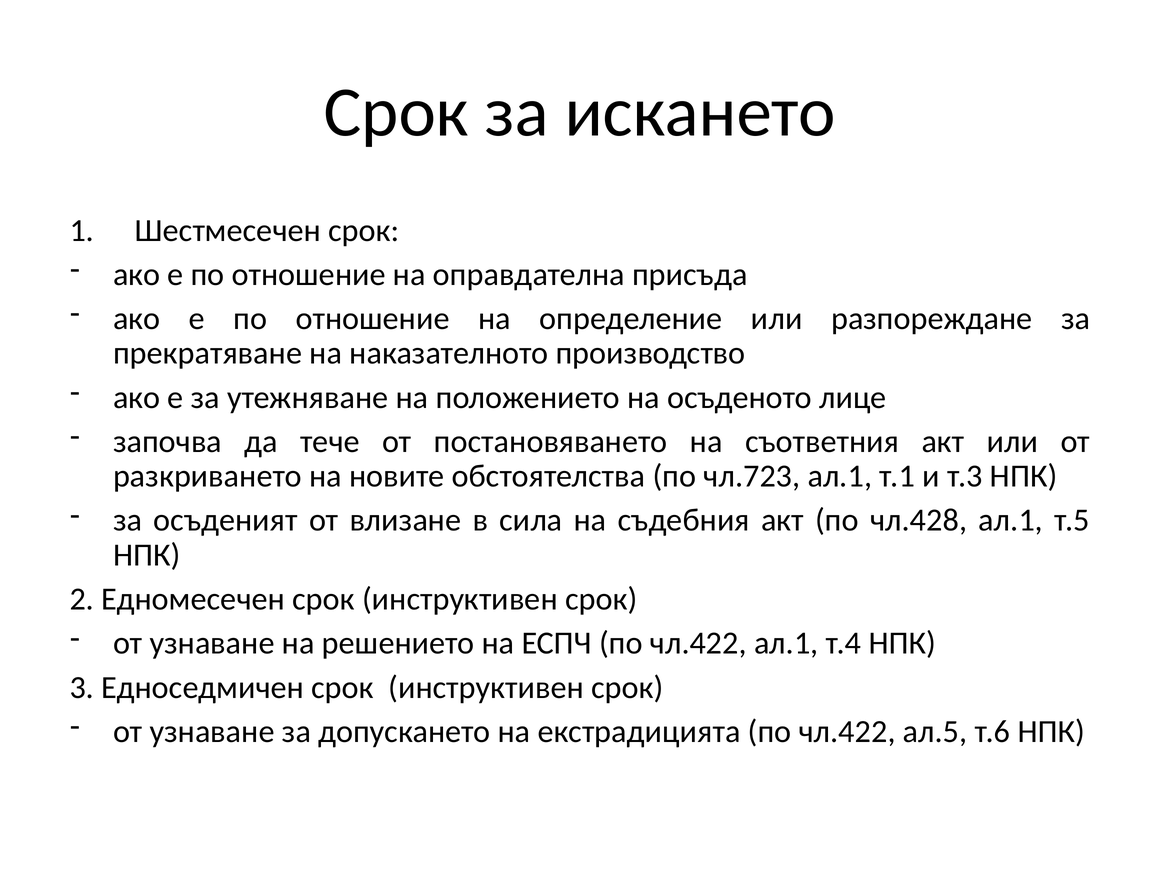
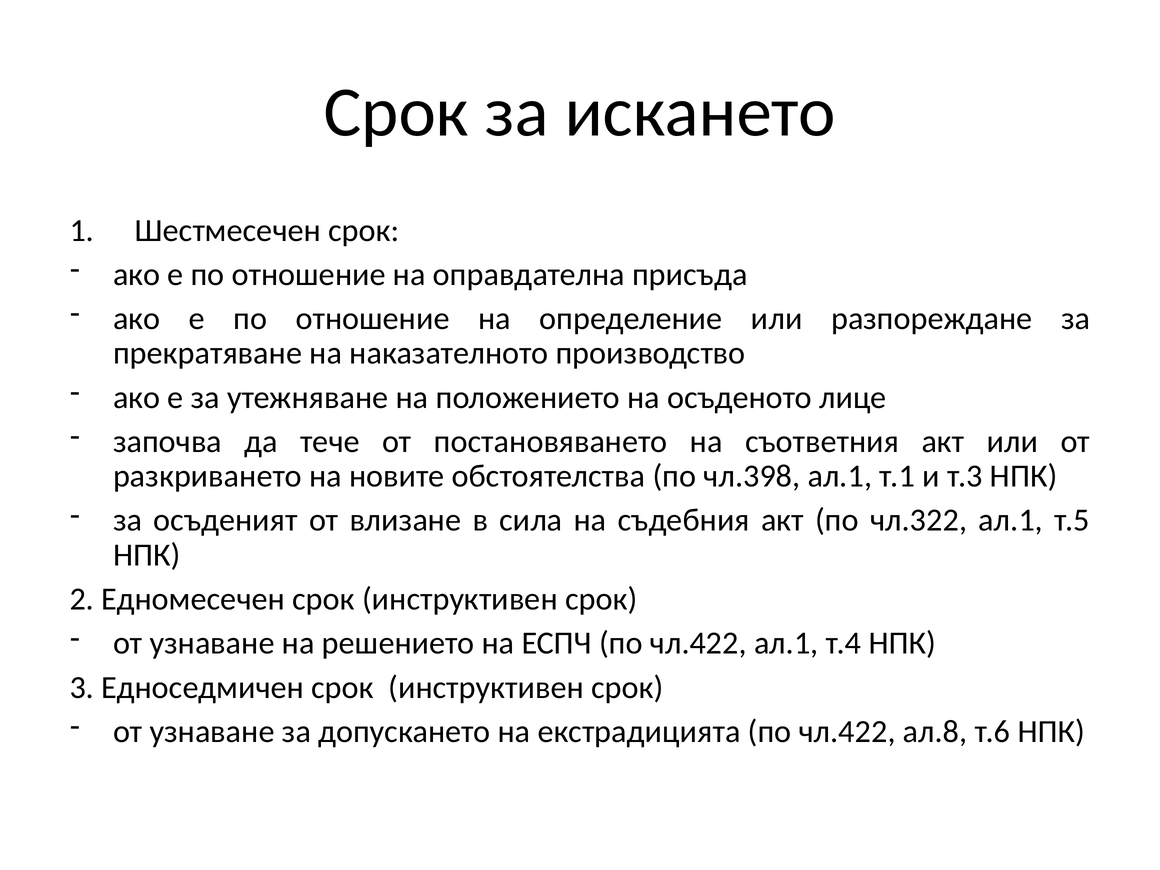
чл.723: чл.723 -> чл.398
чл.428: чл.428 -> чл.322
ал.5: ал.5 -> ал.8
